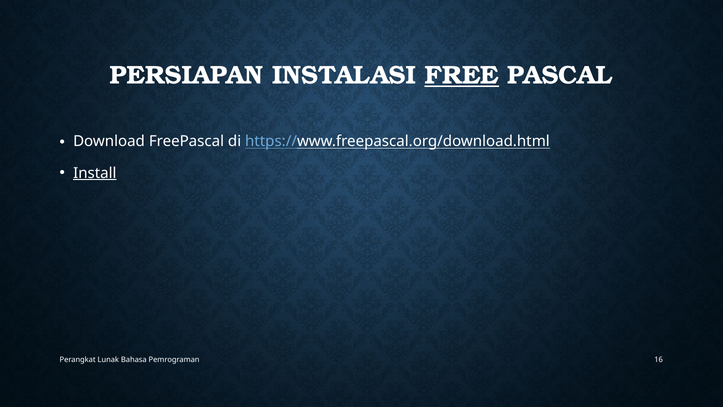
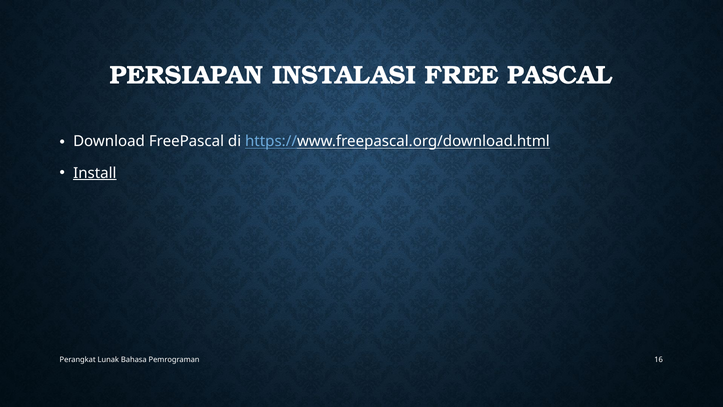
FREE underline: present -> none
